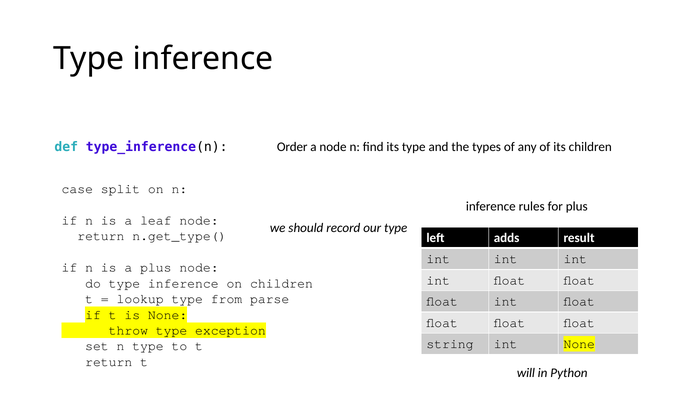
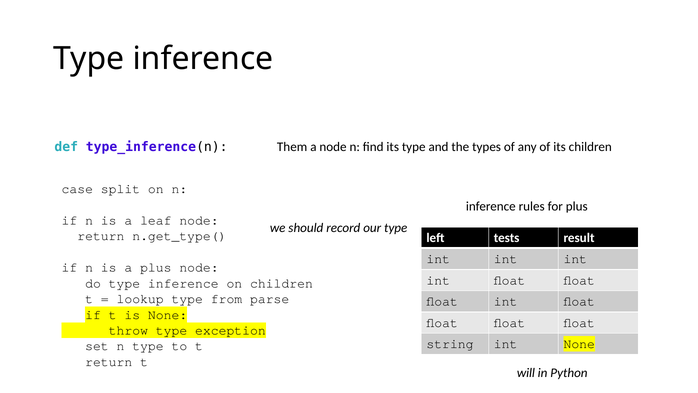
Order: Order -> Them
adds: adds -> tests
